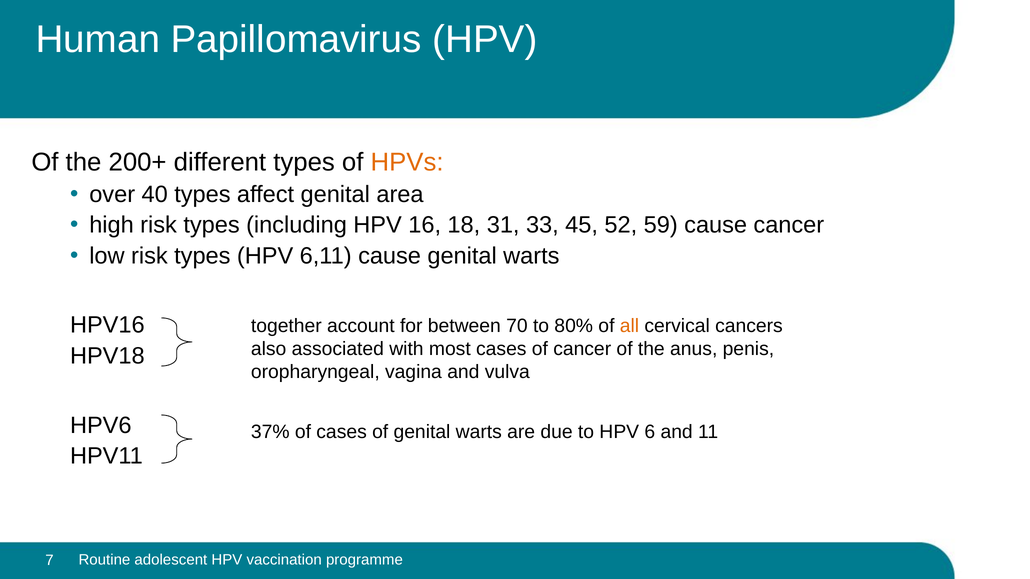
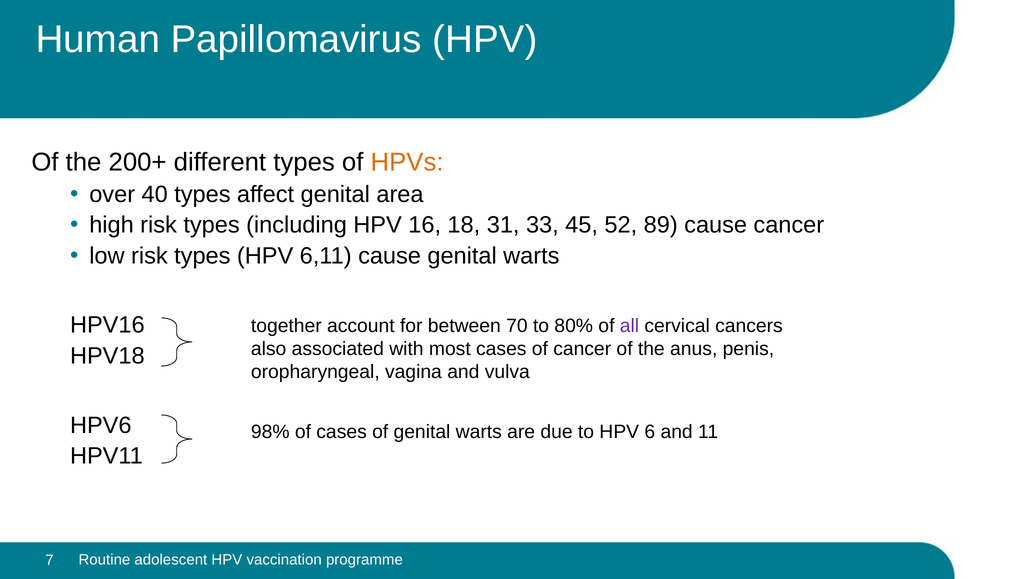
59: 59 -> 89
all colour: orange -> purple
37%: 37% -> 98%
